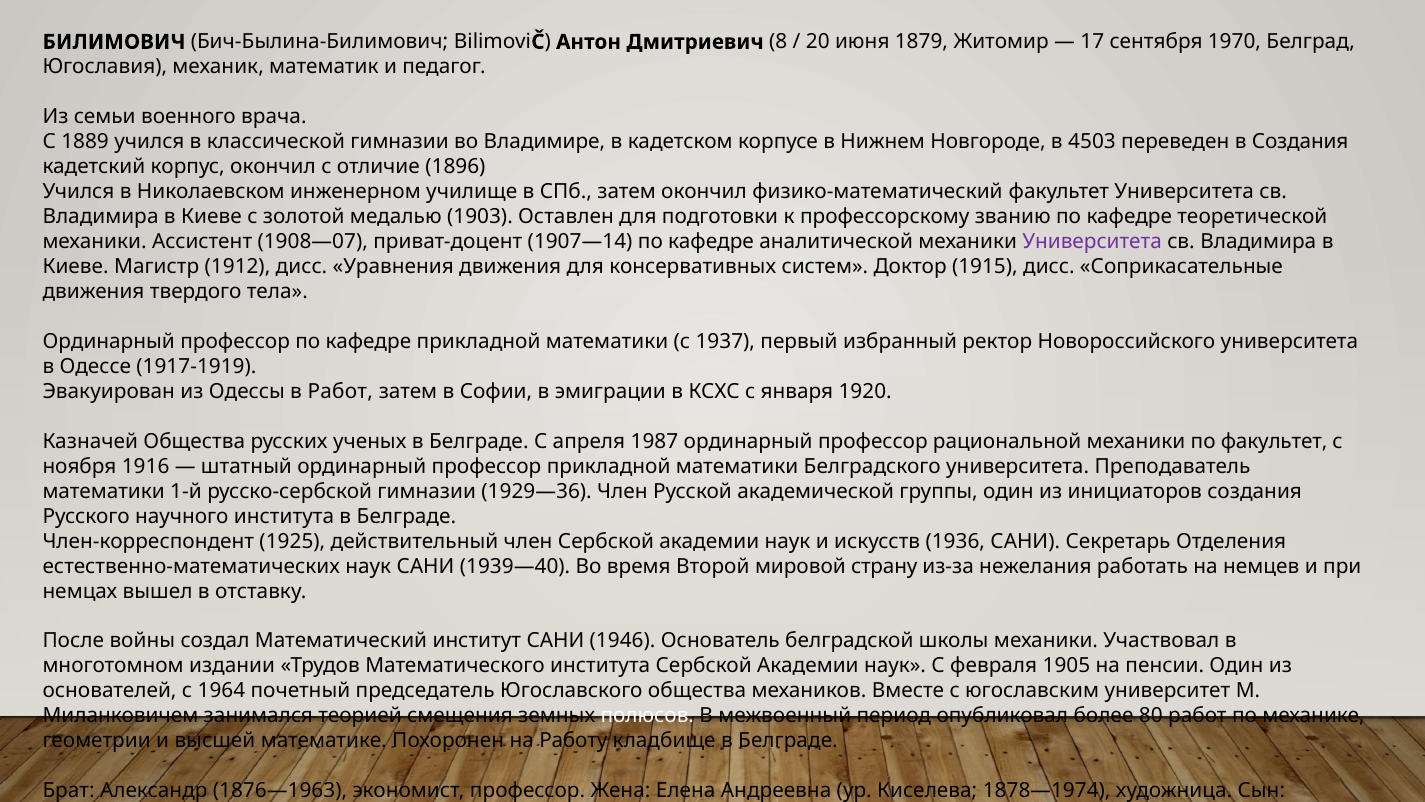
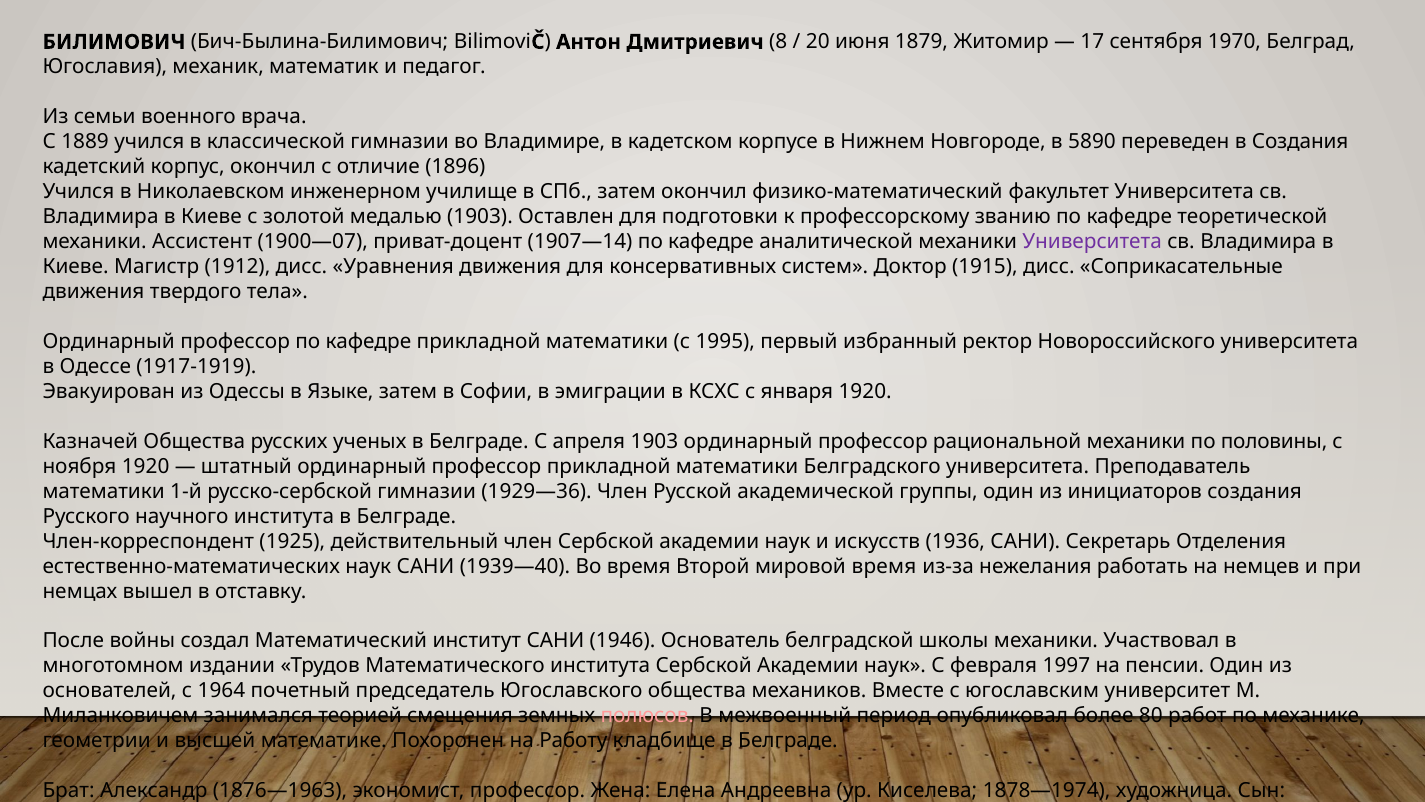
4503: 4503 -> 5890
1908—07: 1908—07 -> 1900—07
1937: 1937 -> 1995
в Работ: Работ -> Языке
апреля 1987: 1987 -> 1903
по факультет: факультет -> половины
ноября 1916: 1916 -> 1920
мировой страну: страну -> время
1905: 1905 -> 1997
полюсов colour: white -> pink
